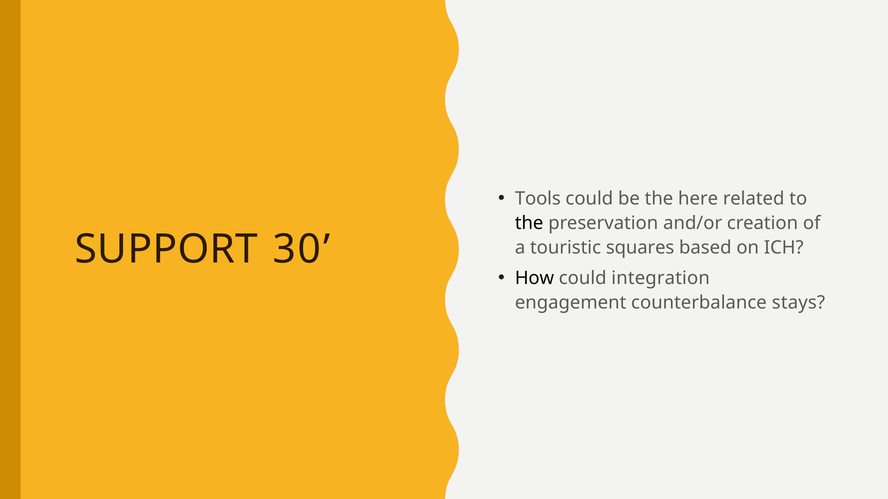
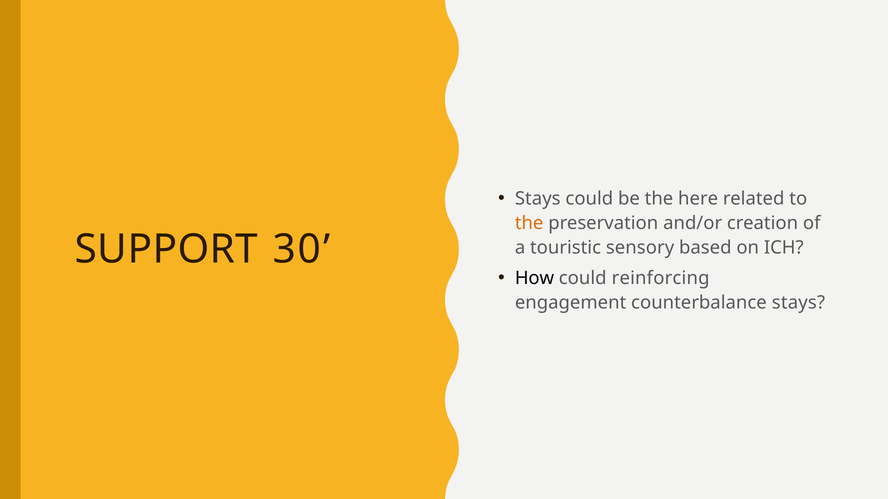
Tools at (538, 199): Tools -> Stays
the at (529, 223) colour: black -> orange
squares: squares -> sensory
integration: integration -> reinforcing
